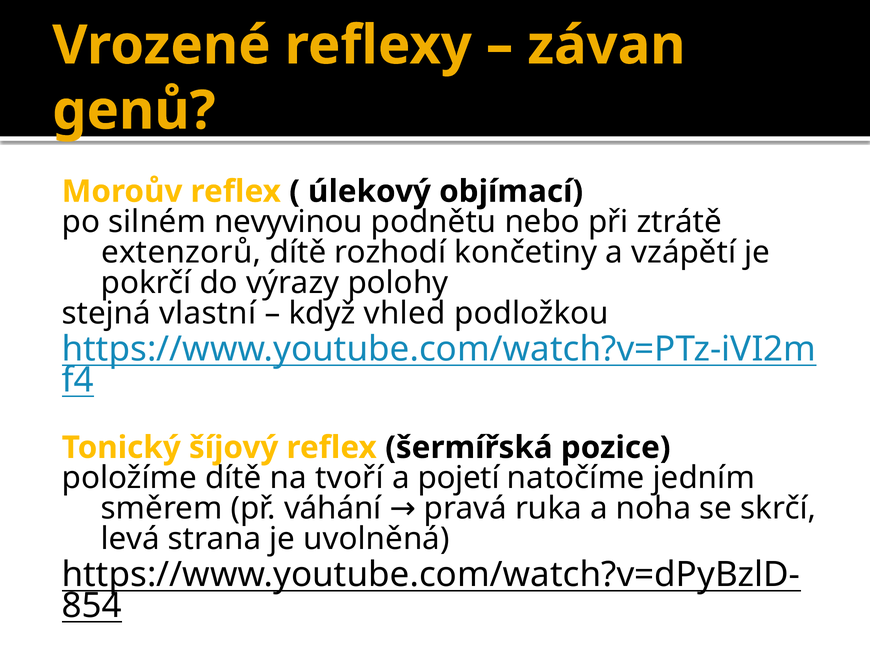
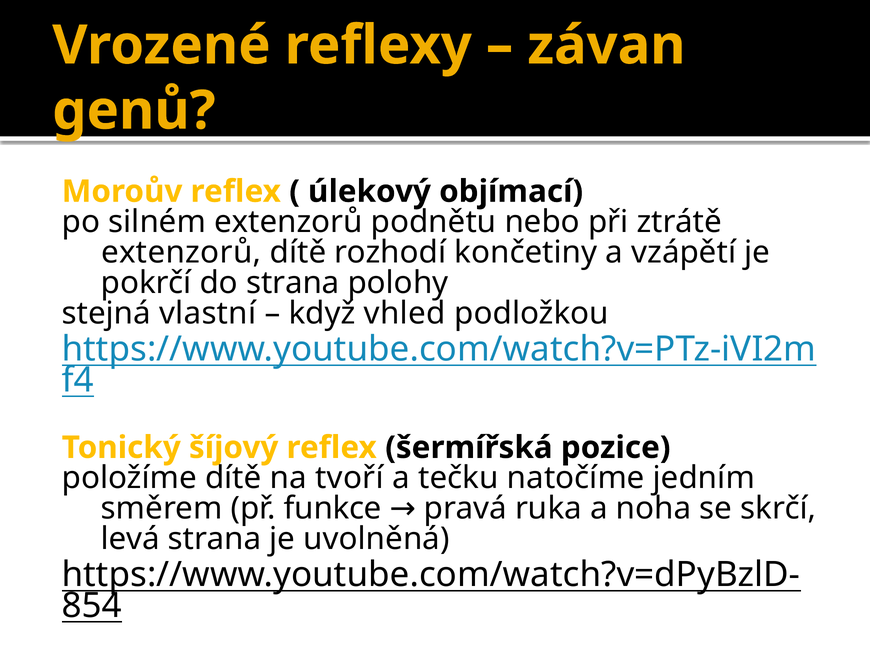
silném nevyvinou: nevyvinou -> extenzorů
do výrazy: výrazy -> strana
pojetí: pojetí -> tečku
váhání: váhání -> funkce
